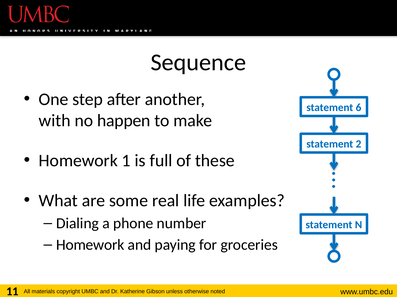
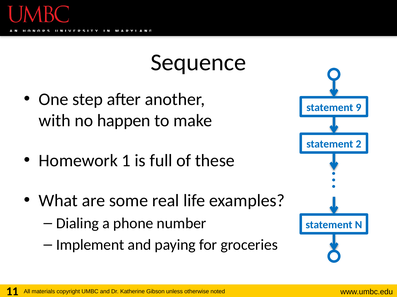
6: 6 -> 9
Homework at (90, 245): Homework -> Implement
